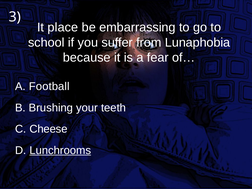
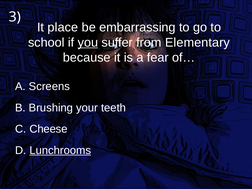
you underline: none -> present
Lunaphobia: Lunaphobia -> Elementary
Football: Football -> Screens
